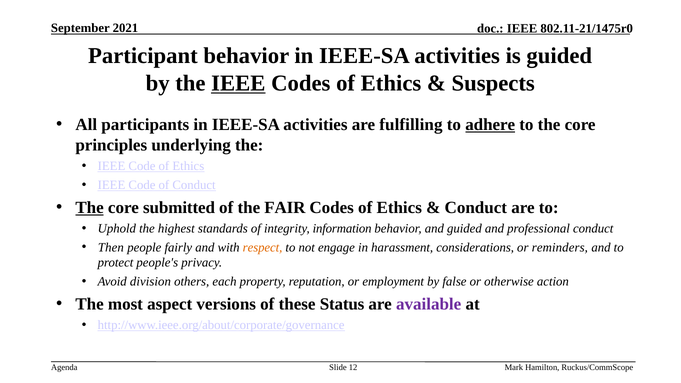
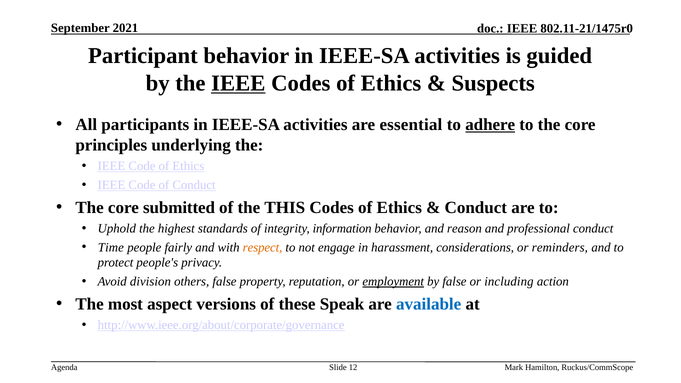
fulfilling: fulfilling -> essential
The at (90, 207) underline: present -> none
FAIR: FAIR -> THIS
and guided: guided -> reason
Then: Then -> Time
others each: each -> false
employment underline: none -> present
otherwise: otherwise -> including
Status: Status -> Speak
available colour: purple -> blue
